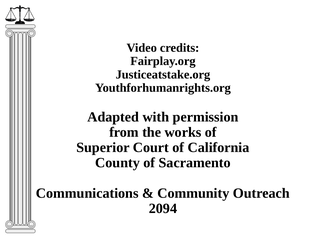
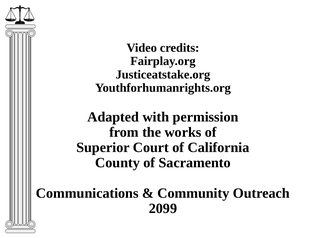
2094: 2094 -> 2099
